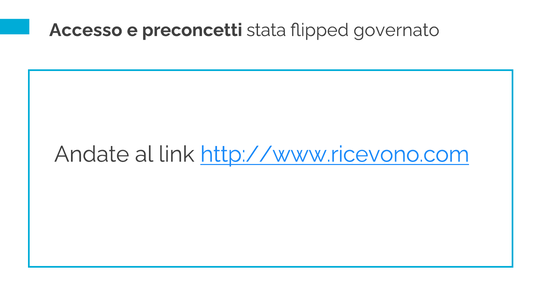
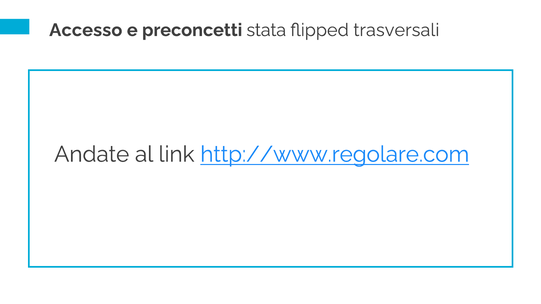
governato: governato -> trasversali
http://www.ricevono.com: http://www.ricevono.com -> http://www.regolare.com
